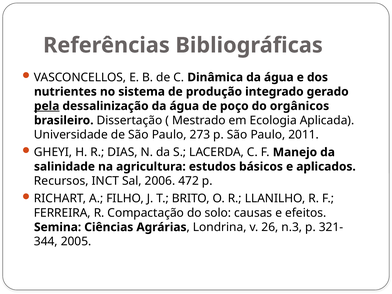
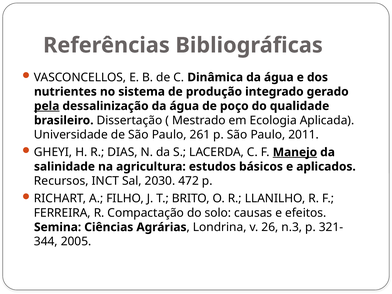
orgânicos: orgânicos -> qualidade
273: 273 -> 261
Manejo underline: none -> present
2006: 2006 -> 2030
